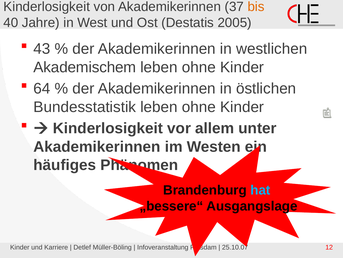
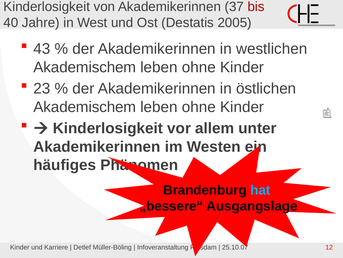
bis colour: orange -> red
64: 64 -> 23
Bundesstatistik at (85, 107): Bundesstatistik -> Akademischem
